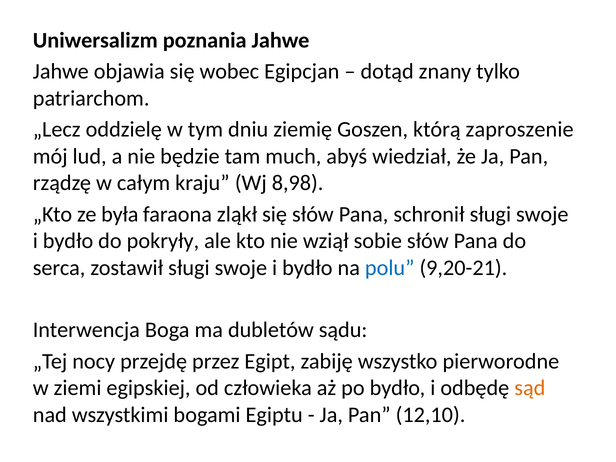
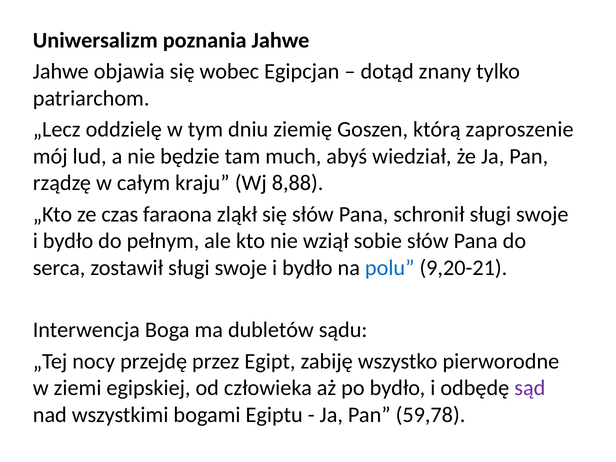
8,98: 8,98 -> 8,88
była: była -> czas
pokryły: pokryły -> pełnym
sąd colour: orange -> purple
12,10: 12,10 -> 59,78
